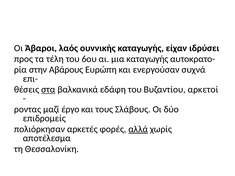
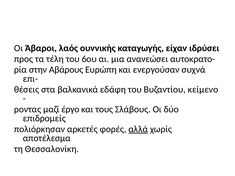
μια καταγωγής: καταγωγής -> ανανεώσει
στα underline: present -> none
αρκετοί: αρκετοί -> κείμενο
